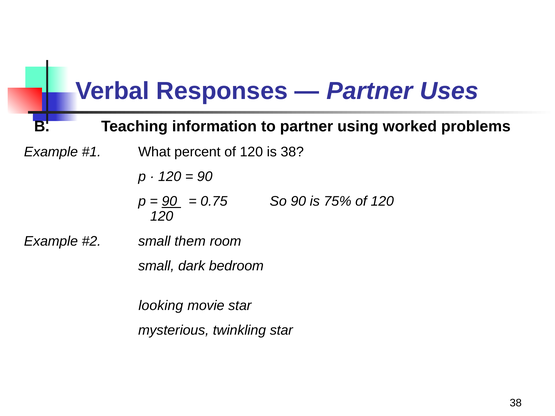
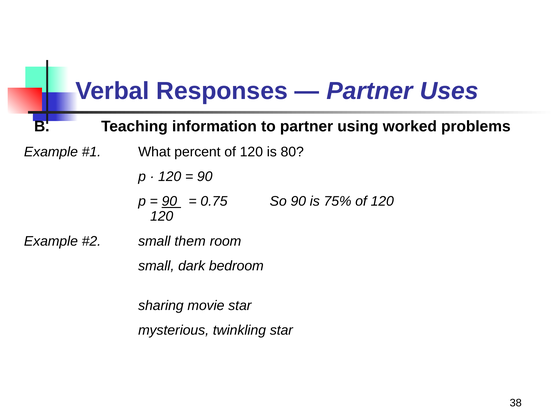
is 38: 38 -> 80
looking: looking -> sharing
